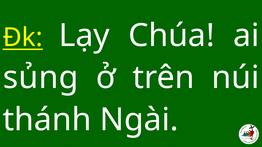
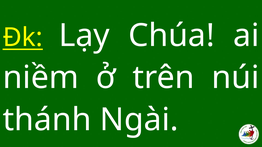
sủng: sủng -> niềm
